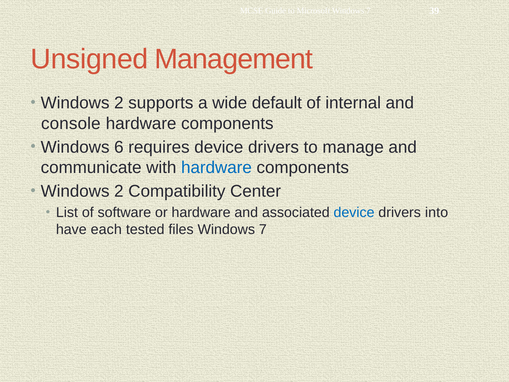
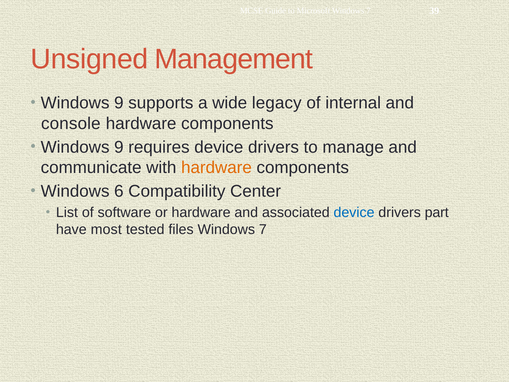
2 at (119, 103): 2 -> 9
default: default -> legacy
6 at (119, 147): 6 -> 9
hardware at (216, 167) colour: blue -> orange
2 at (119, 191): 2 -> 6
into: into -> part
each: each -> most
